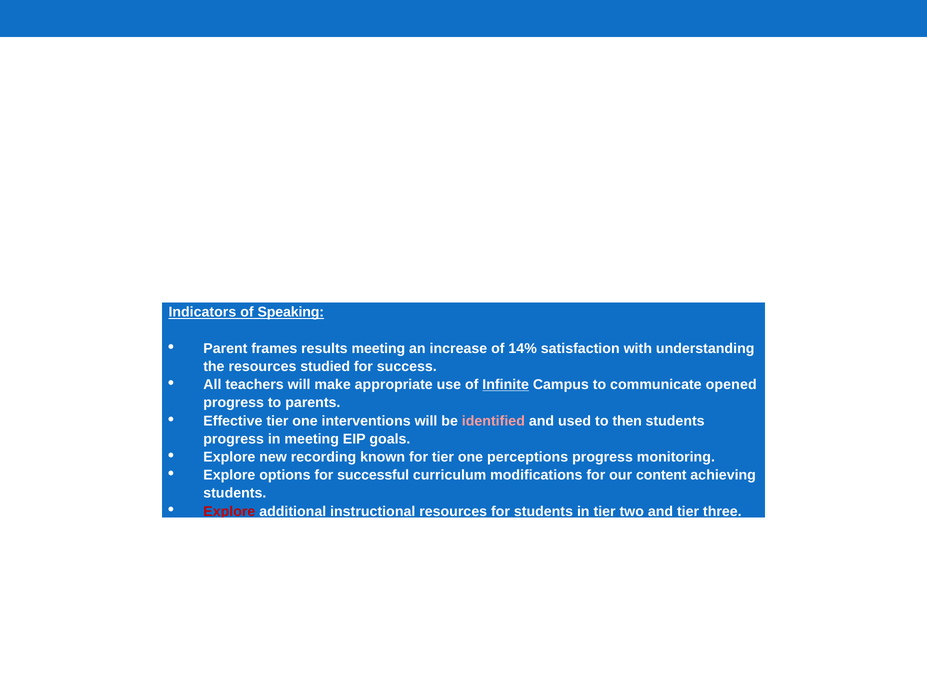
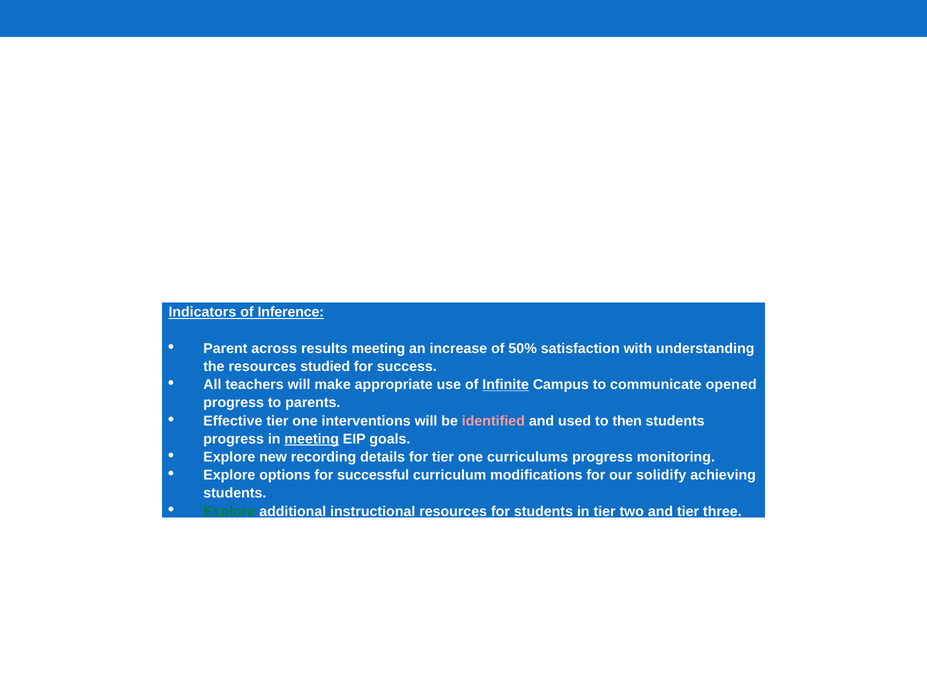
Speaking: Speaking -> Inference
frames: frames -> across
14%: 14% -> 50%
meeting at (312, 439) underline: none -> present
known: known -> details
perceptions: perceptions -> curriculums
content: content -> solidify
Explore at (229, 512) colour: red -> green
